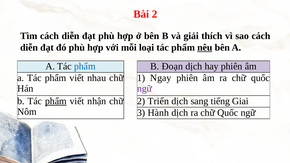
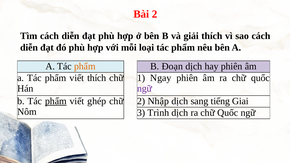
nêu underline: present -> none
phẩm at (85, 66) colour: blue -> orange
viết nhau: nhau -> thích
nhận: nhận -> ghép
Triển: Triển -> Nhập
Hành: Hành -> Trình
